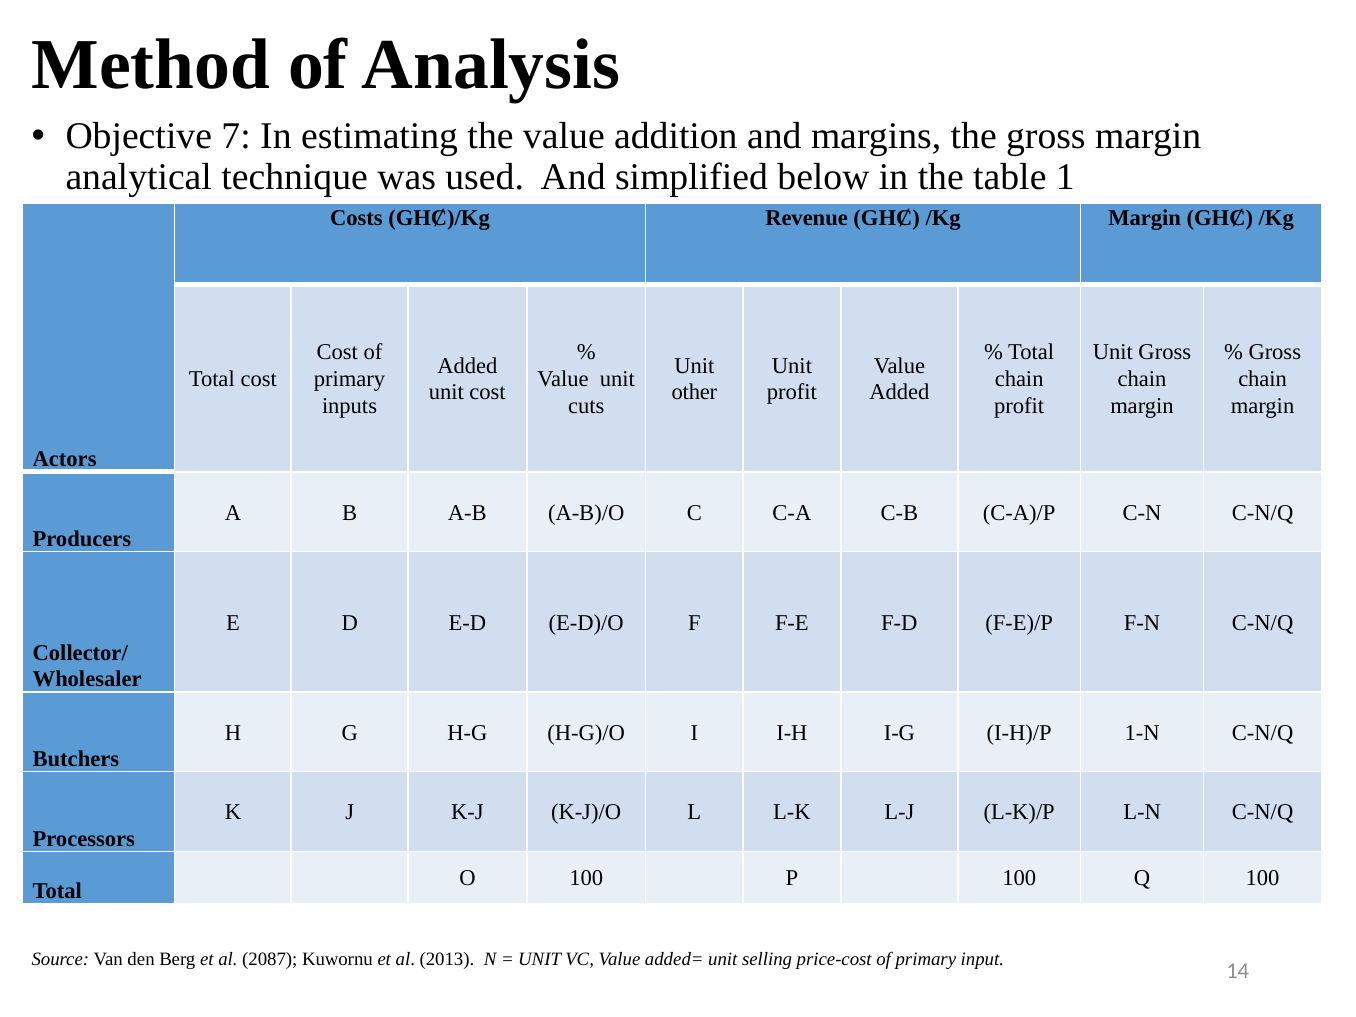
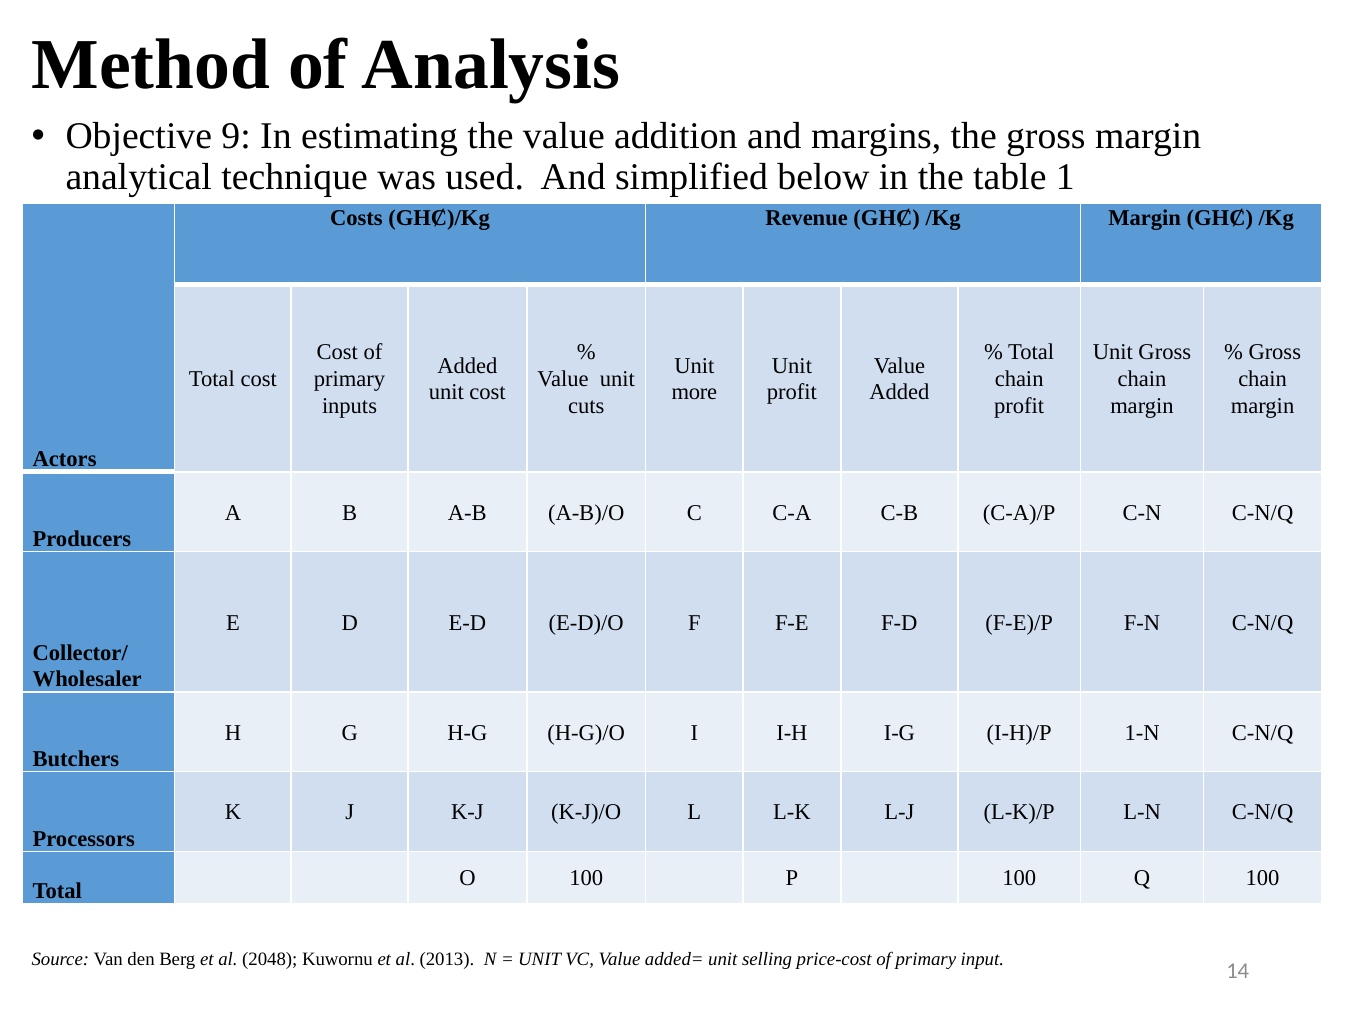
7: 7 -> 9
other: other -> more
2087: 2087 -> 2048
